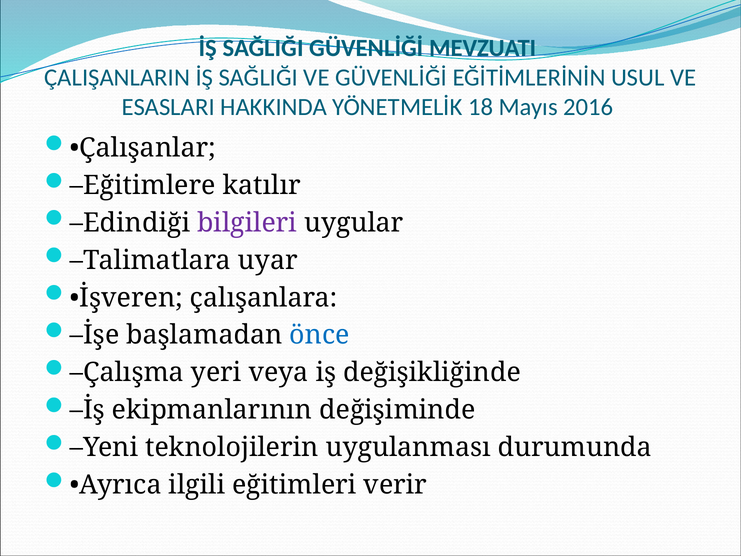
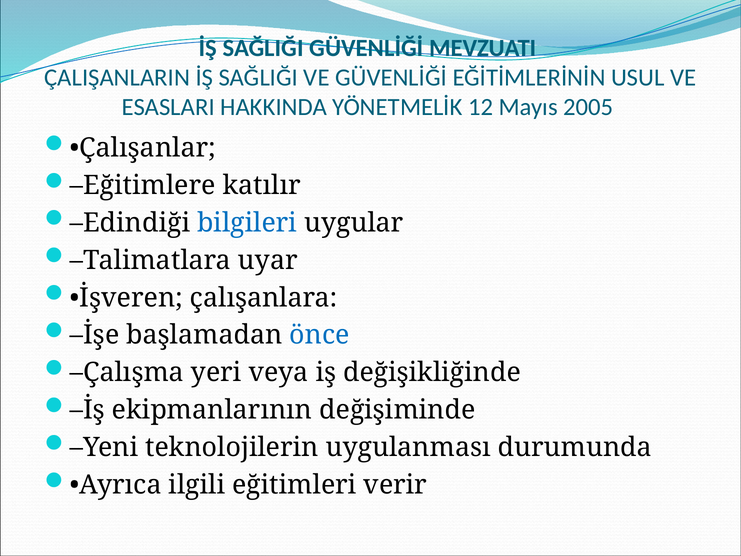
18: 18 -> 12
2016: 2016 -> 2005
bilgileri colour: purple -> blue
